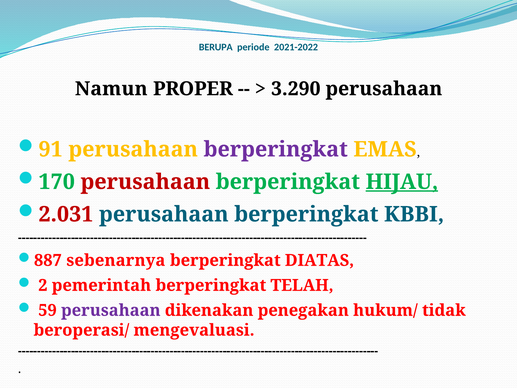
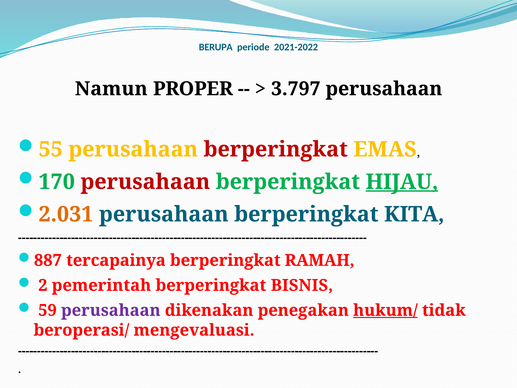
3.290: 3.290 -> 3.797
91: 91 -> 55
berperingkat at (276, 149) colour: purple -> red
2.031 colour: red -> orange
KBBI: KBBI -> KITA
sebenarnya: sebenarnya -> tercapainya
DIATAS: DIATAS -> RAMAH
TELAH: TELAH -> BISNIS
hukum/ underline: none -> present
